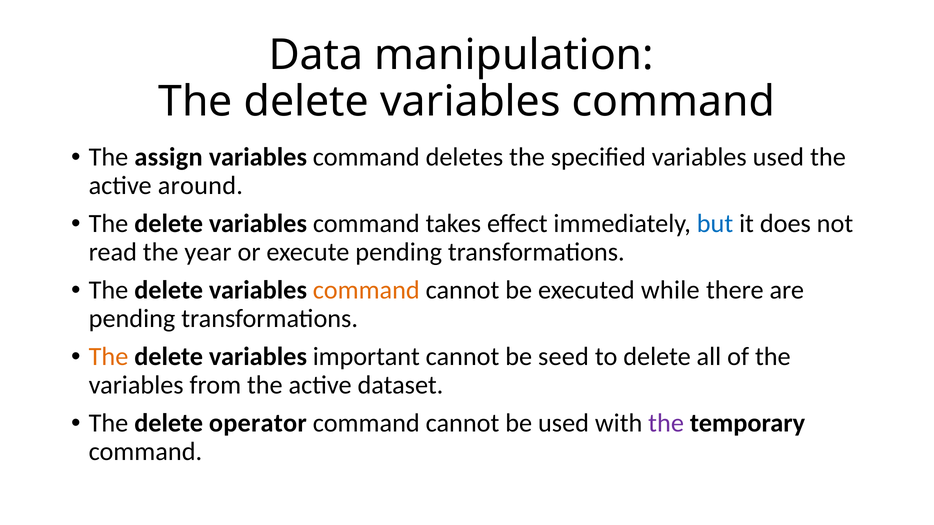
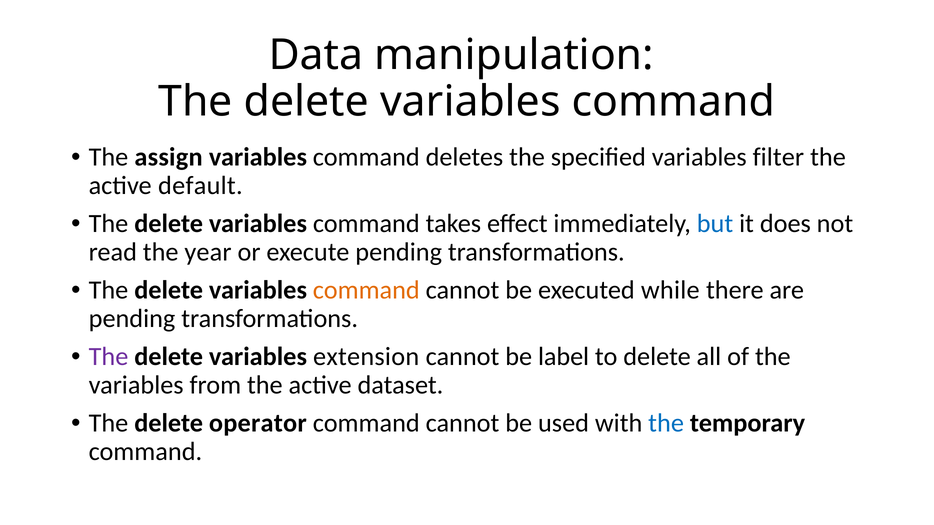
variables used: used -> filter
around: around -> default
The at (109, 357) colour: orange -> purple
important: important -> extension
seed: seed -> label
the at (666, 424) colour: purple -> blue
